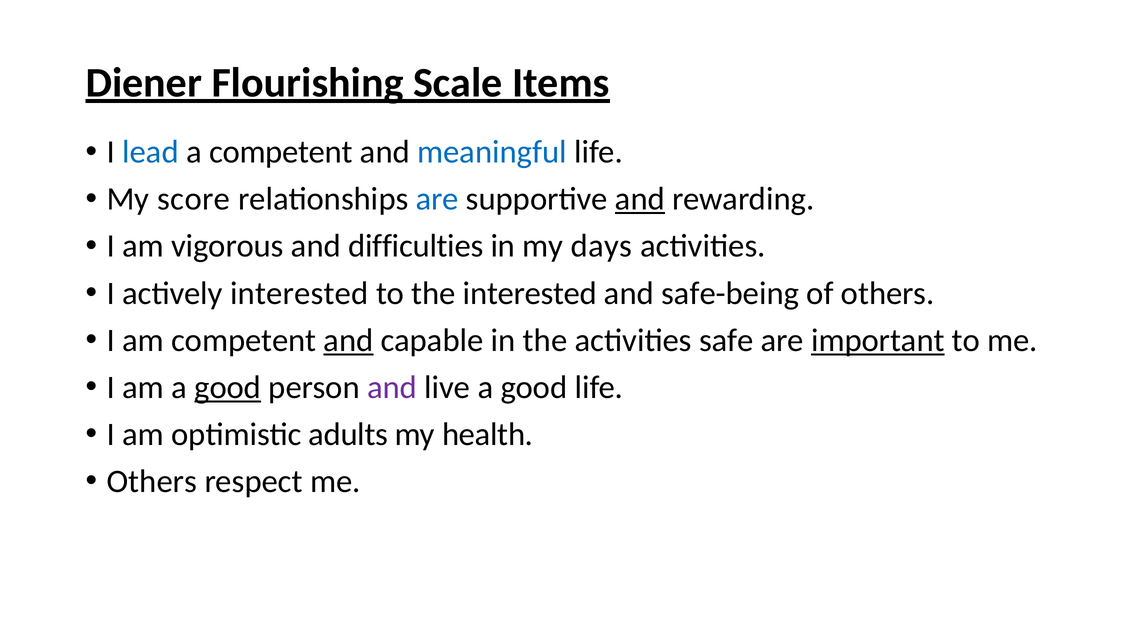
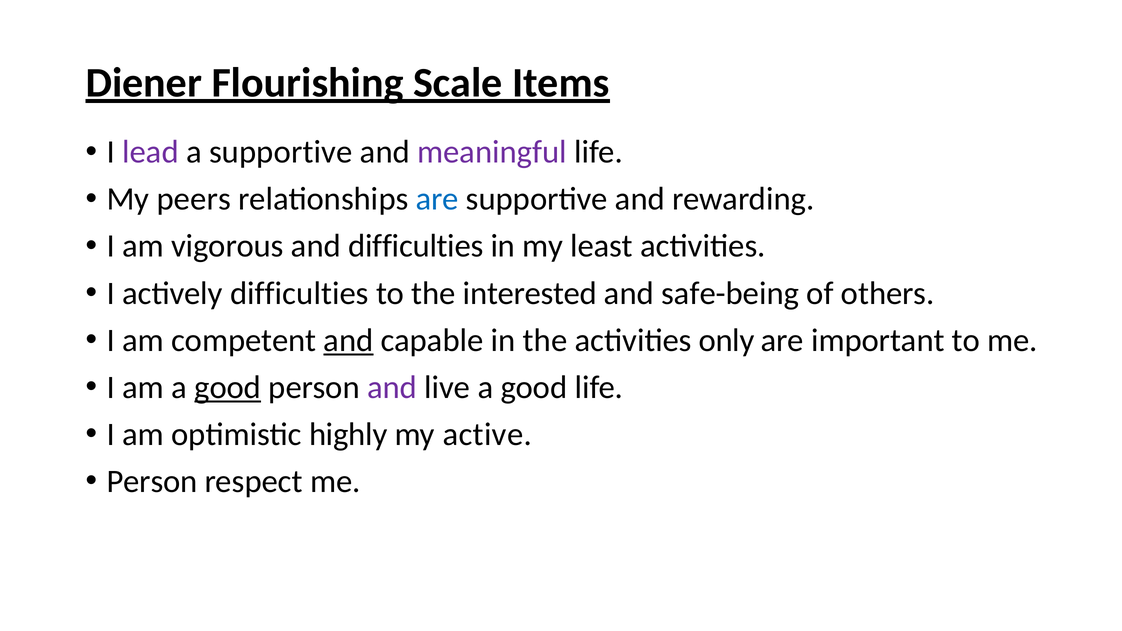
lead colour: blue -> purple
a competent: competent -> supportive
meaningful colour: blue -> purple
score: score -> peers
and at (640, 199) underline: present -> none
days: days -> least
actively interested: interested -> difficulties
safe: safe -> only
important underline: present -> none
adults: adults -> highly
health: health -> active
Others at (152, 481): Others -> Person
